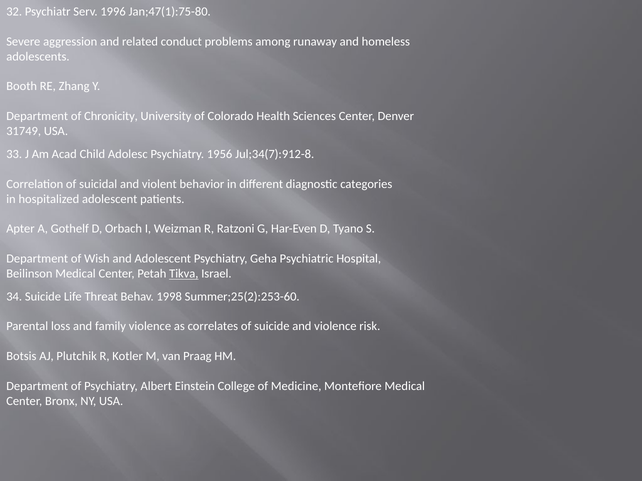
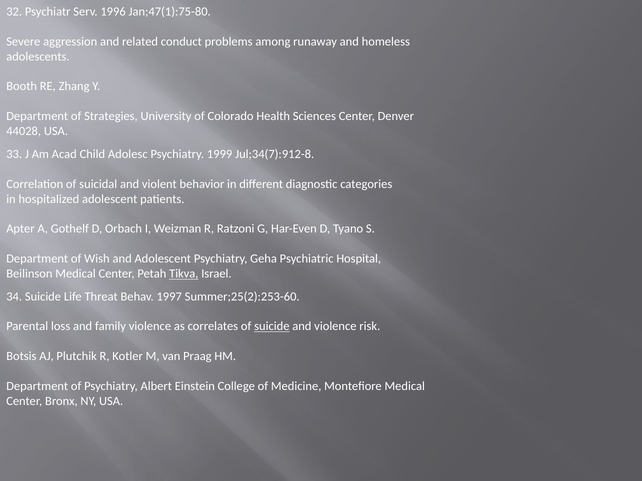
Chronicity: Chronicity -> Strategies
31749: 31749 -> 44028
1956: 1956 -> 1999
1998: 1998 -> 1997
suicide at (272, 327) underline: none -> present
